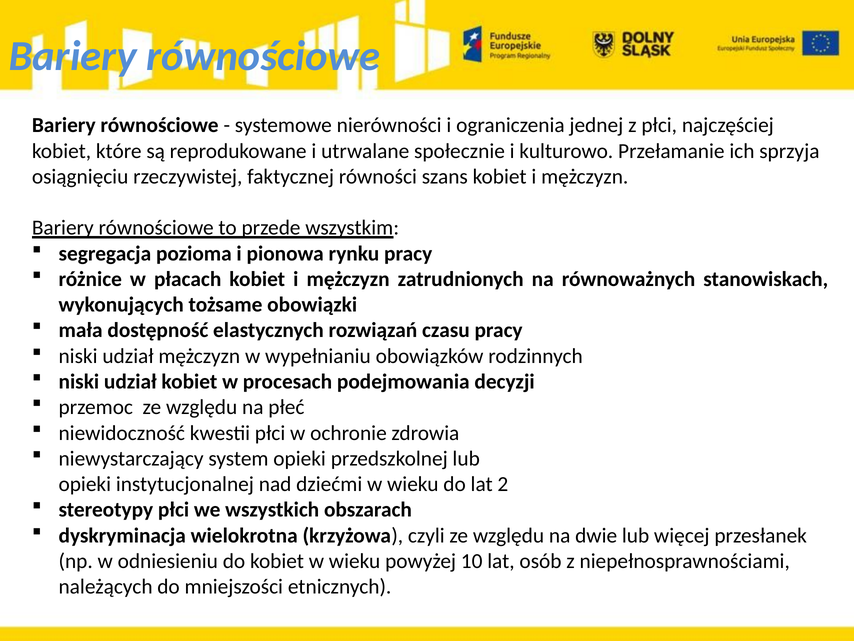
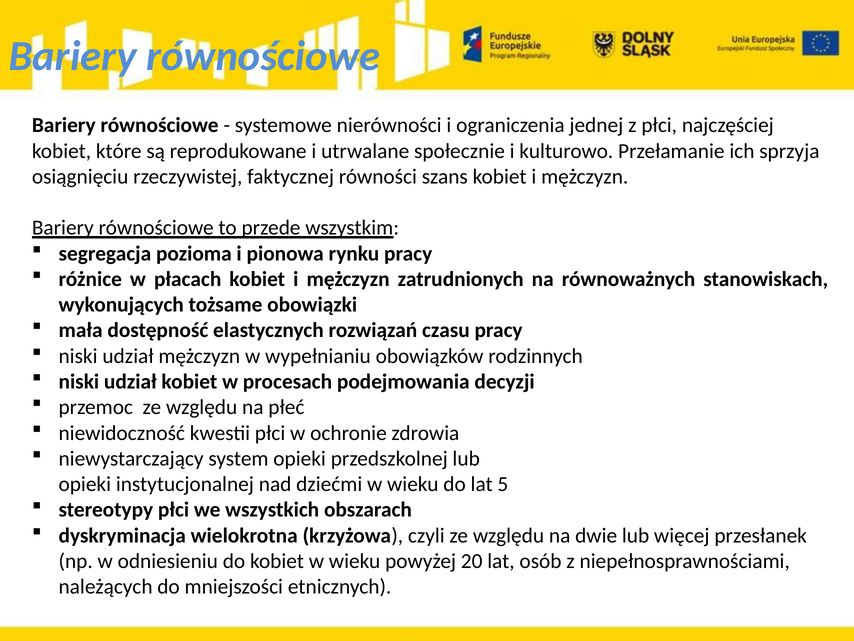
2: 2 -> 5
10: 10 -> 20
